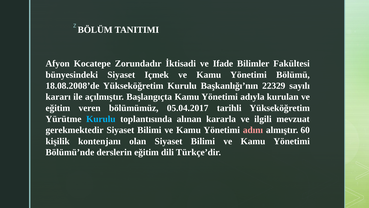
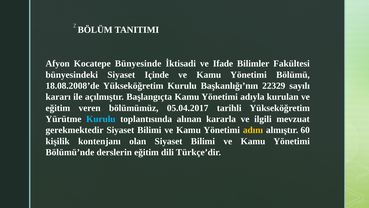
Zorundadır: Zorundadır -> Bünyesinde
Içmek: Içmek -> Içinde
adını colour: pink -> yellow
